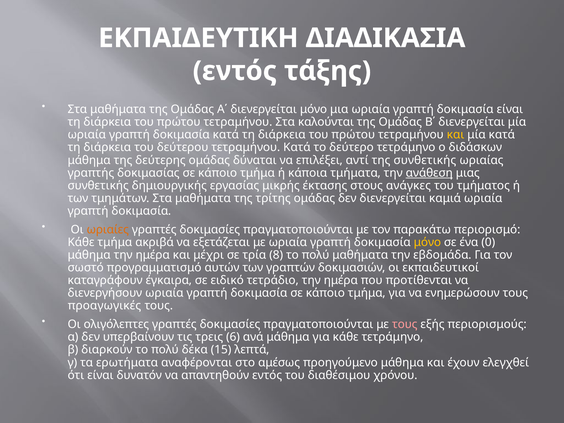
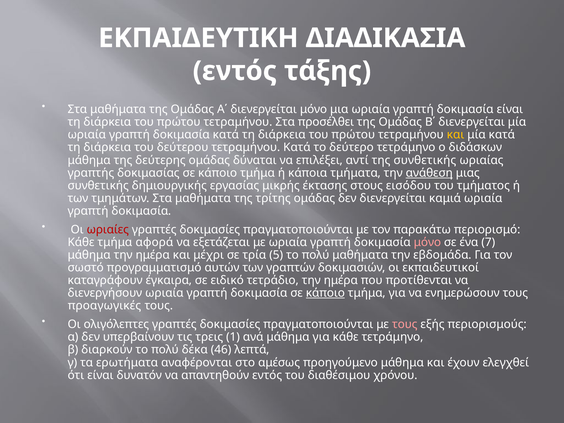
καλούνται: καλούνται -> προσέλθει
ανάγκες: ανάγκες -> εισόδου
ωριαίες colour: orange -> red
ακριβά: ακριβά -> αφορά
μόνο at (427, 242) colour: yellow -> pink
0: 0 -> 7
8: 8 -> 5
κάποιο at (325, 293) underline: none -> present
6: 6 -> 1
15: 15 -> 46
